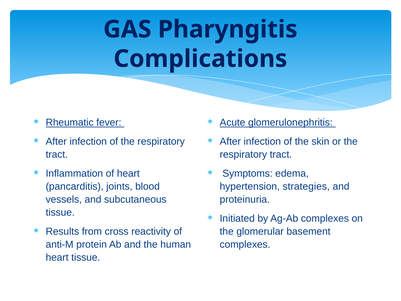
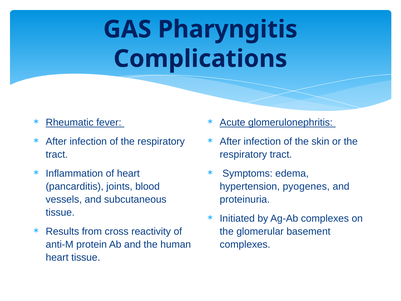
strategies: strategies -> pyogenes
